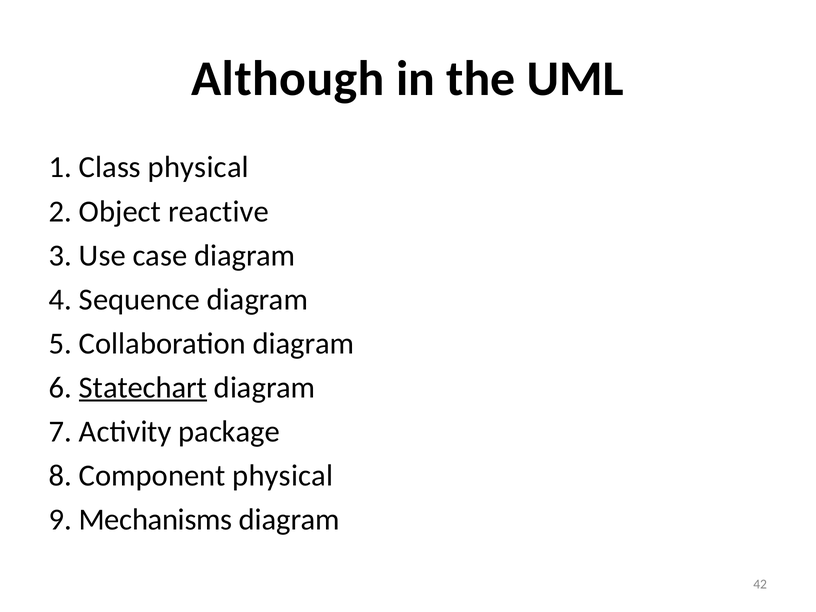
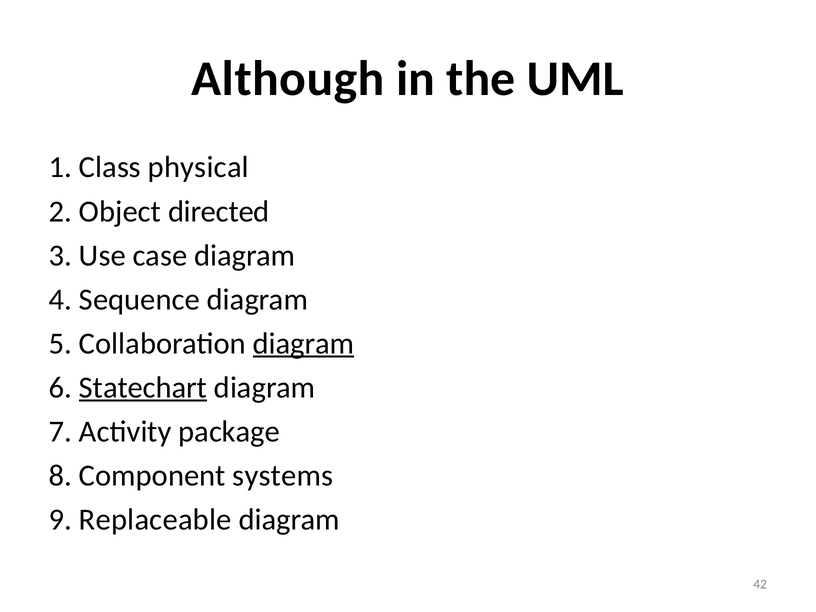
reactive: reactive -> directed
diagram at (304, 343) underline: none -> present
Component physical: physical -> systems
Mechanisms: Mechanisms -> Replaceable
